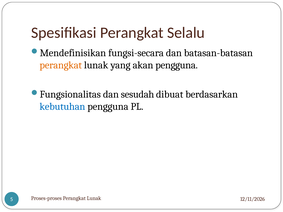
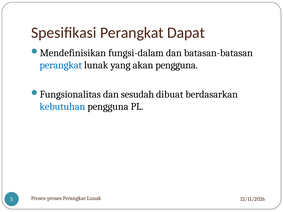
Selalu: Selalu -> Dapat
fungsi-secara: fungsi-secara -> fungsi-dalam
perangkat at (61, 65) colour: orange -> blue
